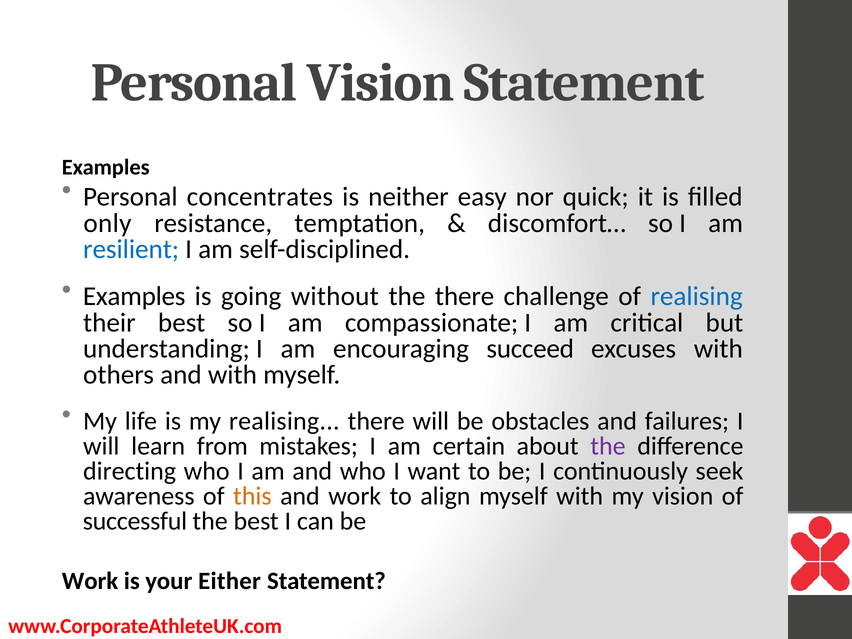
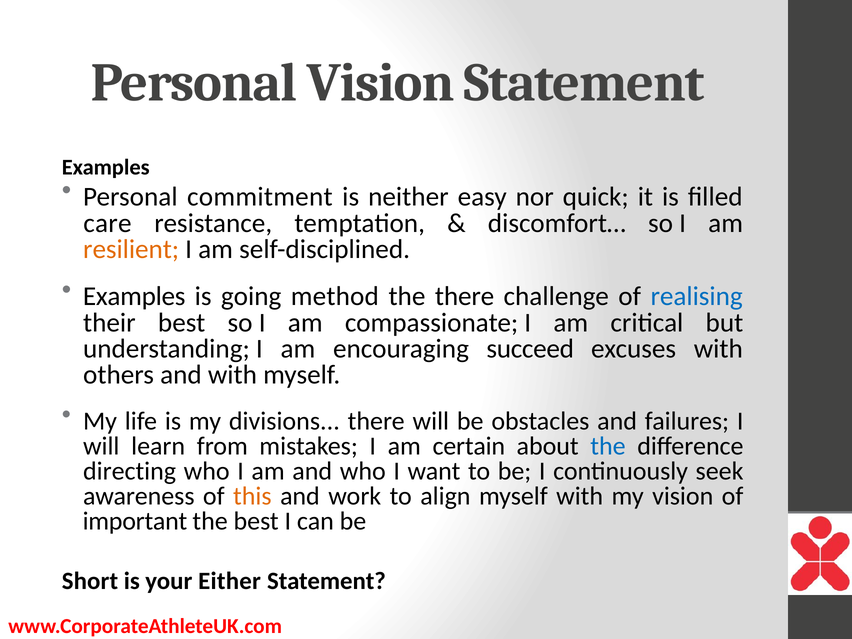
concentrates: concentrates -> commitment
only: only -> care
resilient colour: blue -> orange
without: without -> method
my realising: realising -> divisions
the at (608, 446) colour: purple -> blue
successful: successful -> important
Work at (90, 581): Work -> Short
